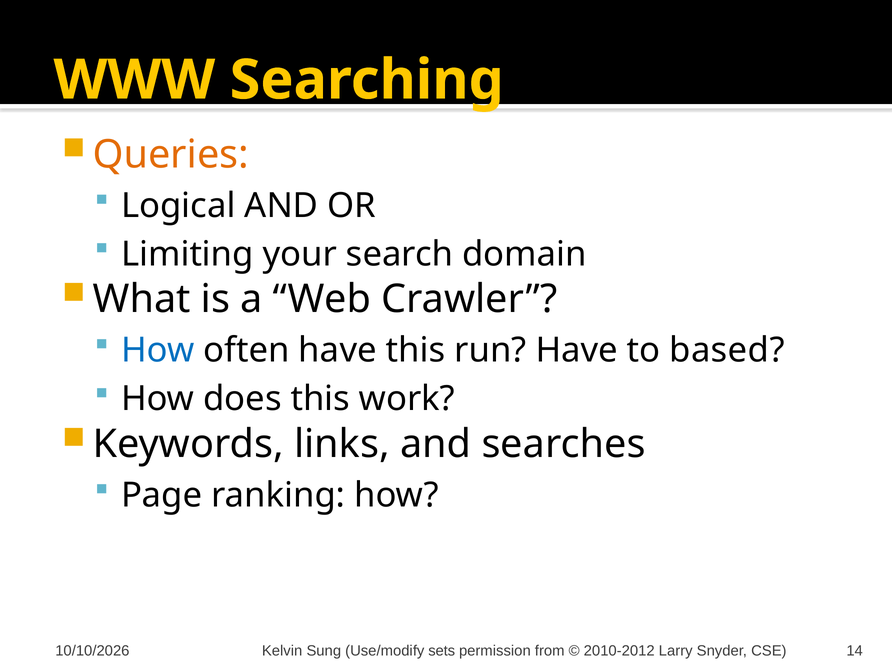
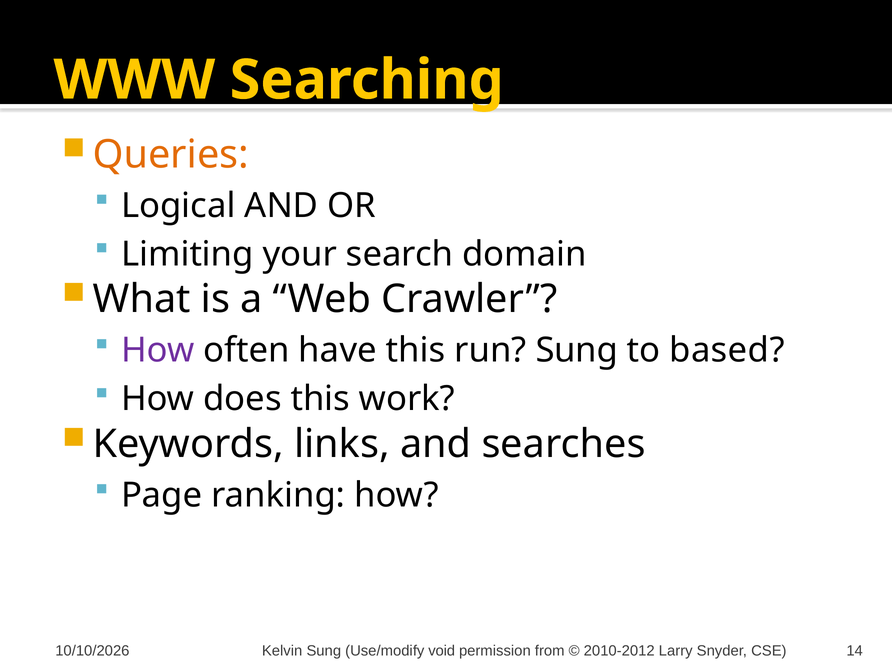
How at (158, 350) colour: blue -> purple
run Have: Have -> Sung
sets: sets -> void
